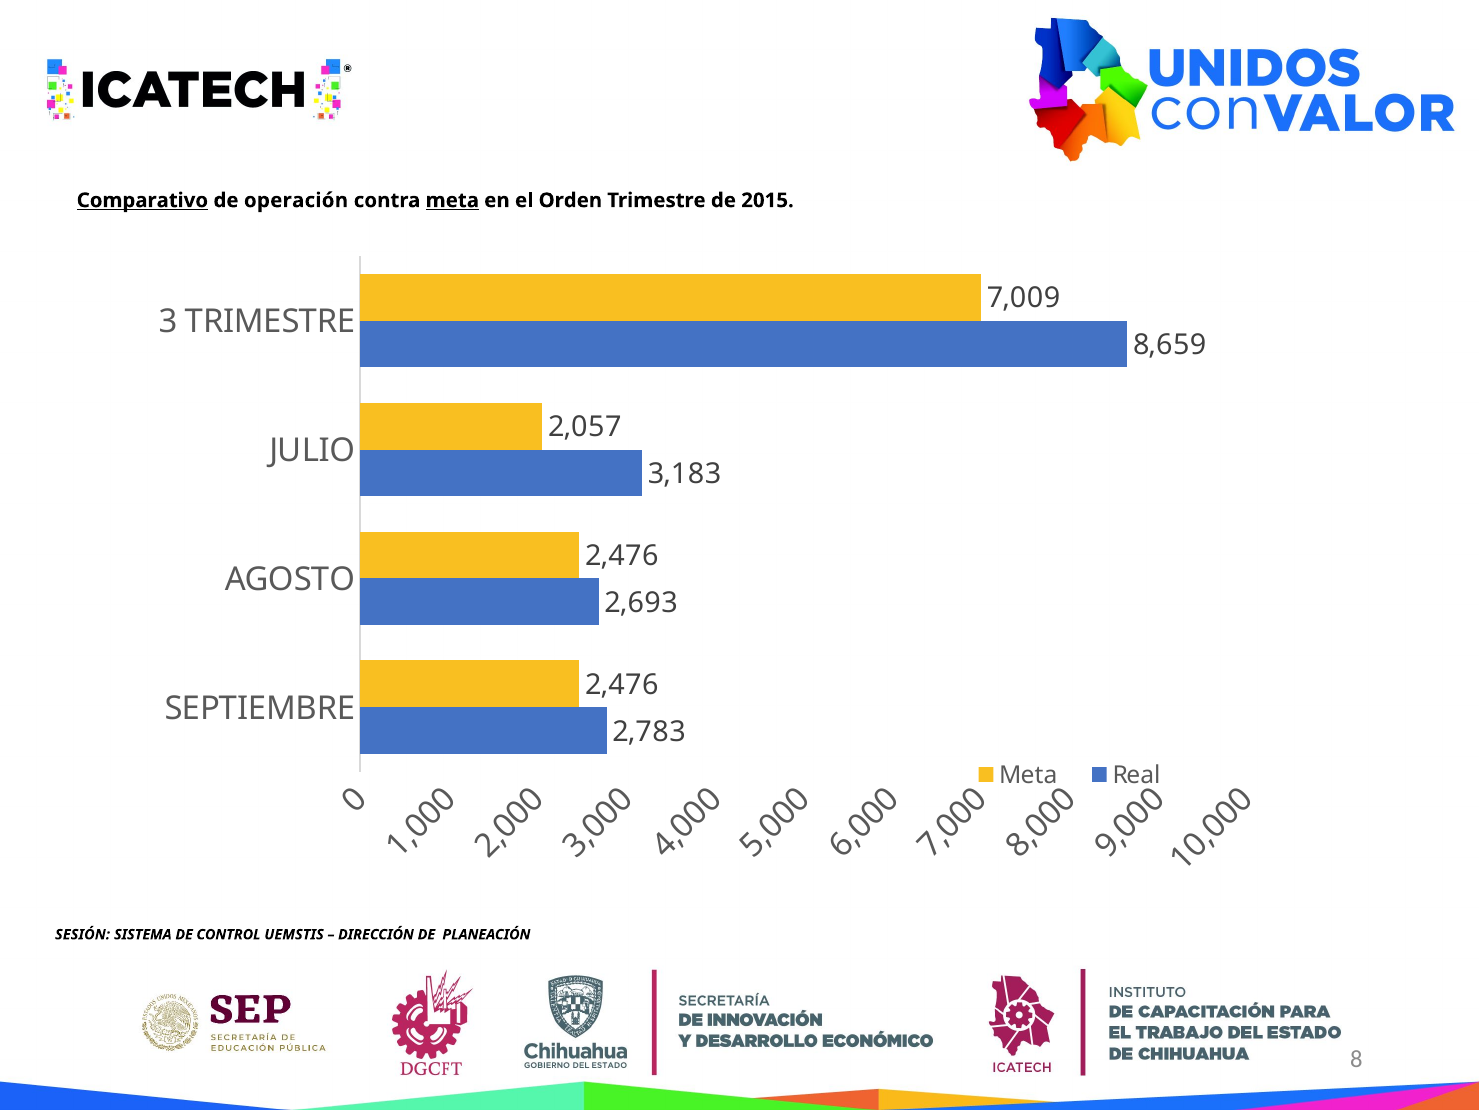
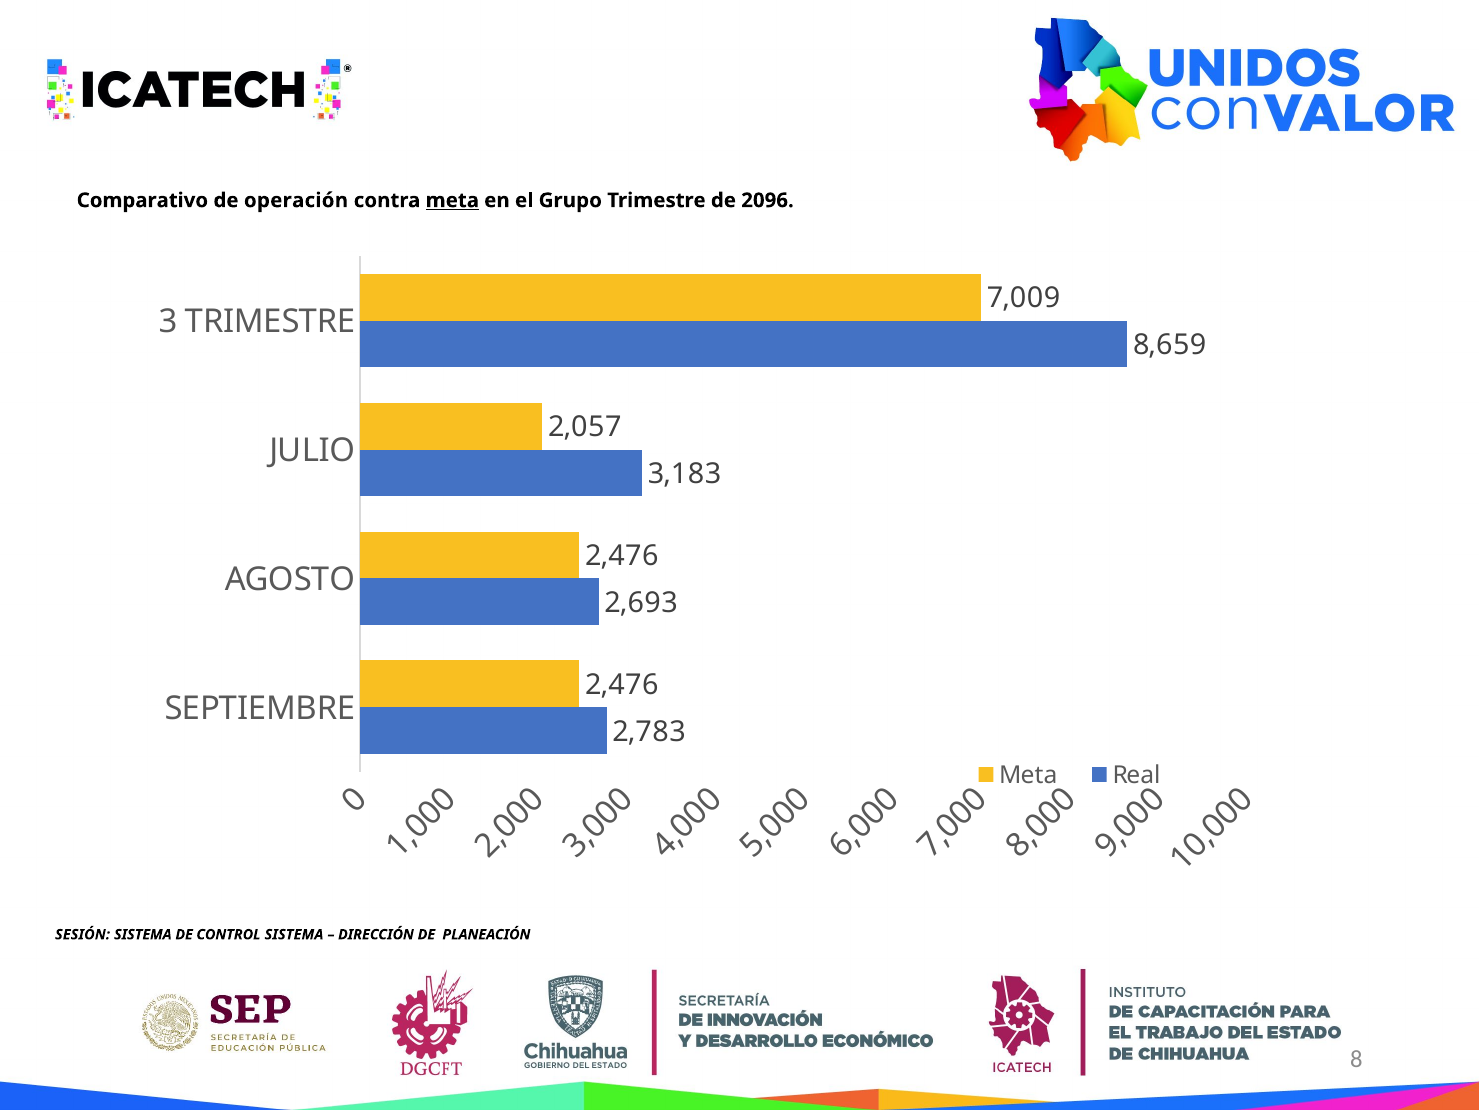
Comparativo underline: present -> none
Orden: Orden -> Grupo
2015: 2015 -> 2096
CONTROL UEMSTIS: UEMSTIS -> SISTEMA
